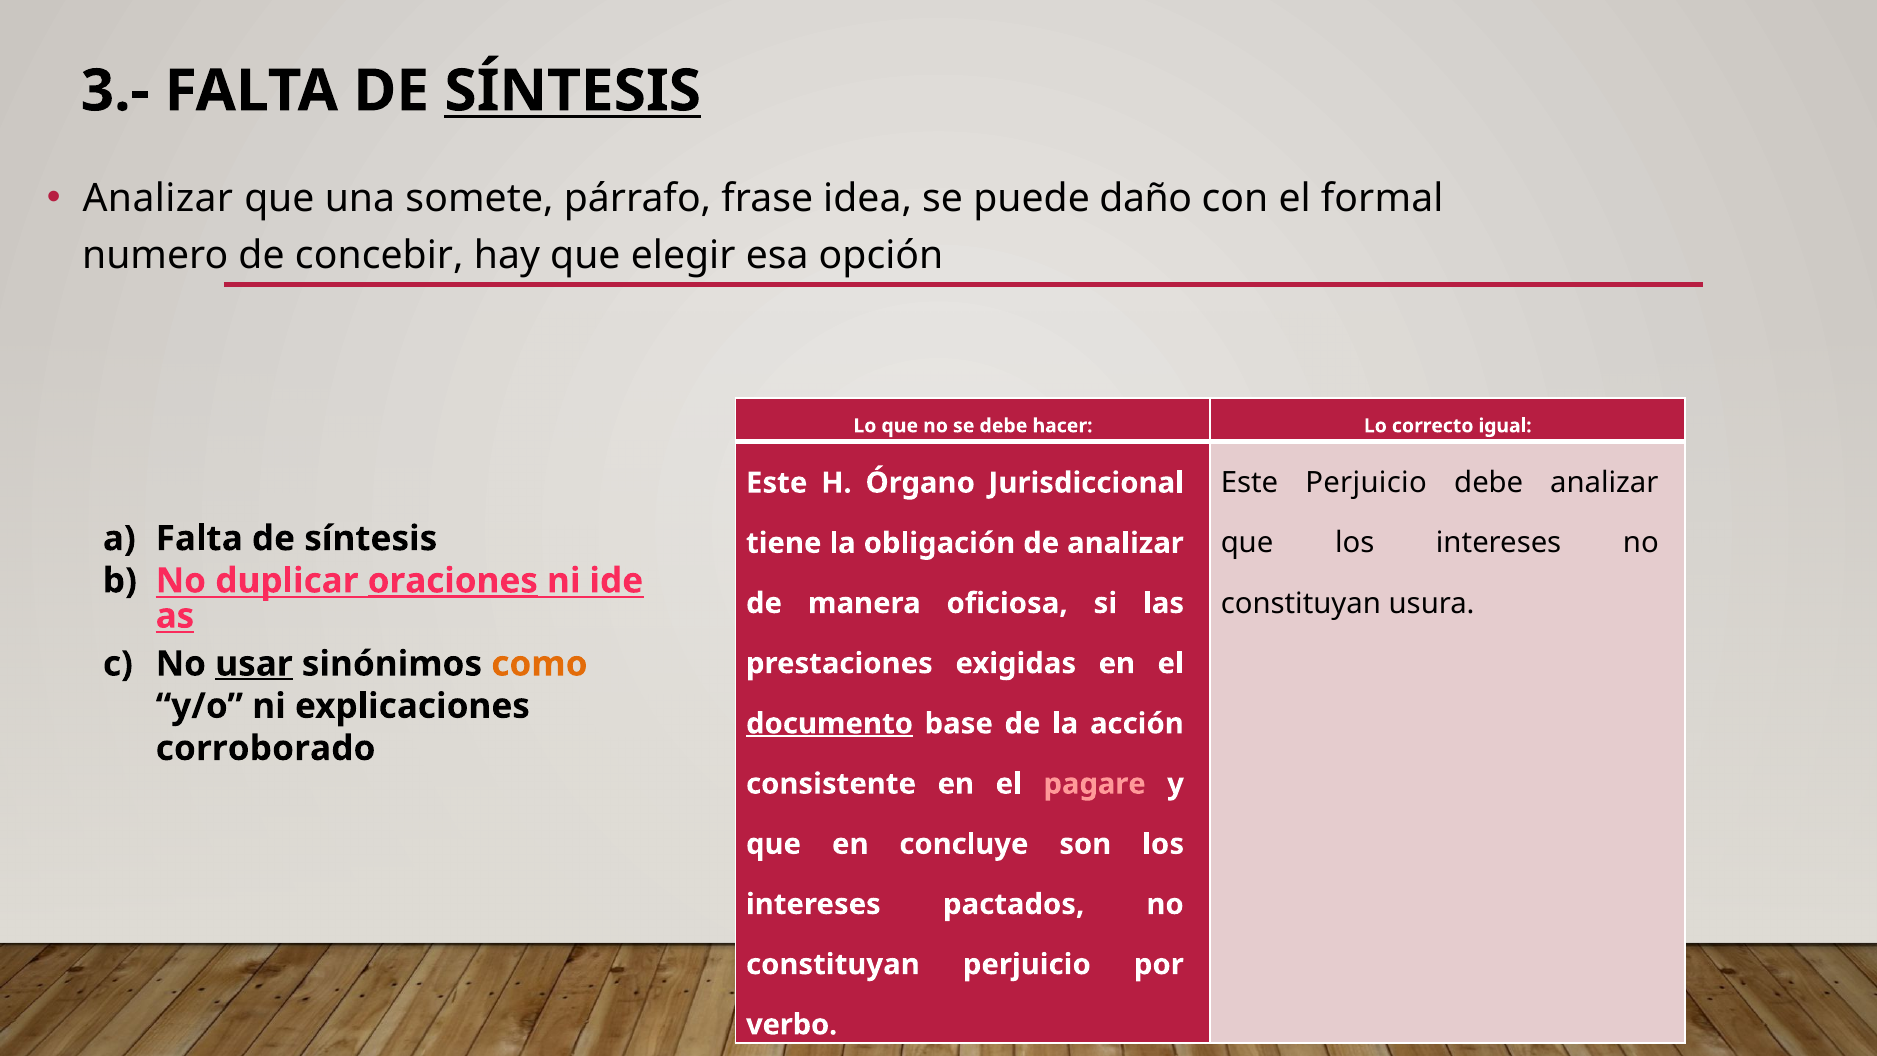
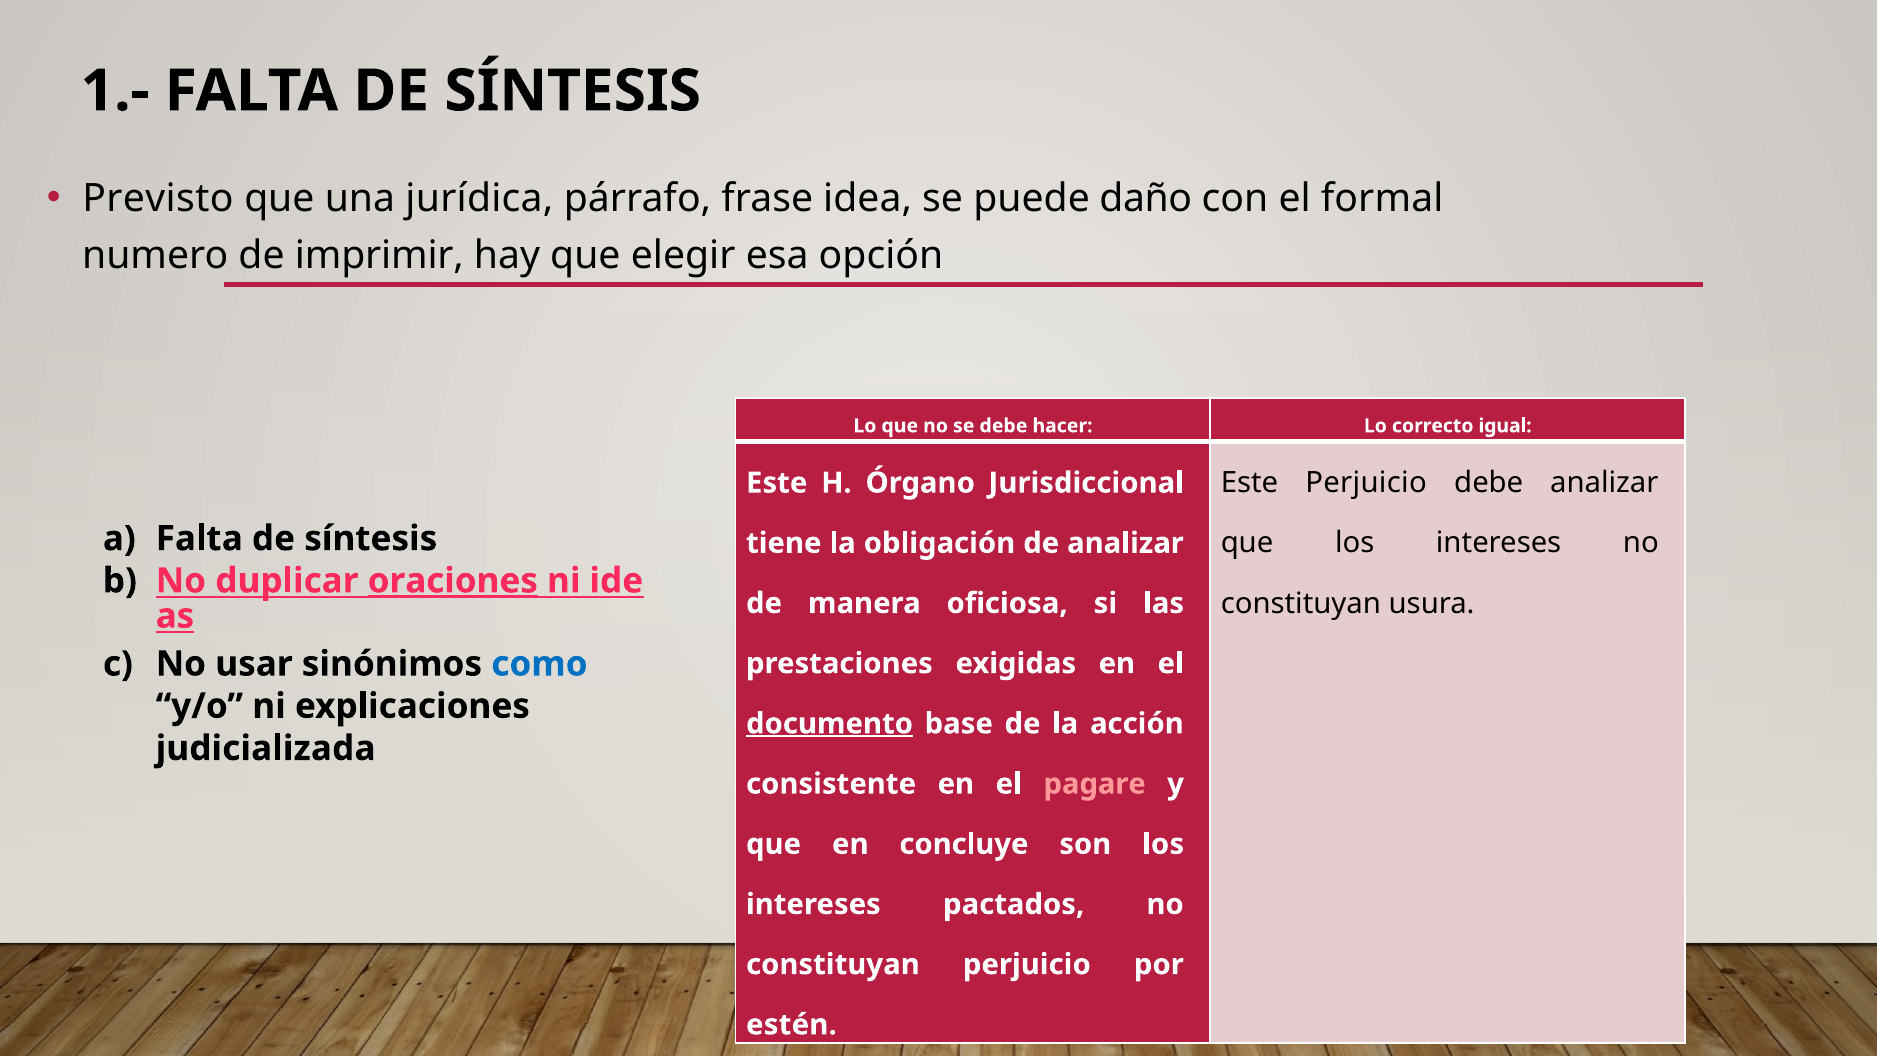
3.-: 3.- -> 1.-
SÍNTESIS at (573, 91) underline: present -> none
Analizar at (158, 199): Analizar -> Previsto
somete: somete -> jurídica
concebir: concebir -> imprimir
usar underline: present -> none
como colour: orange -> blue
corroborado: corroborado -> judicializada
verbo: verbo -> estén
